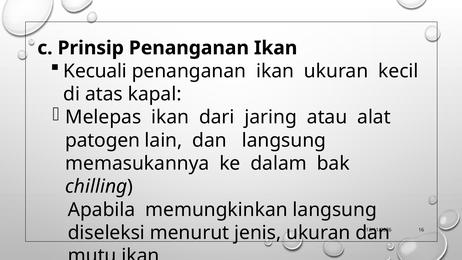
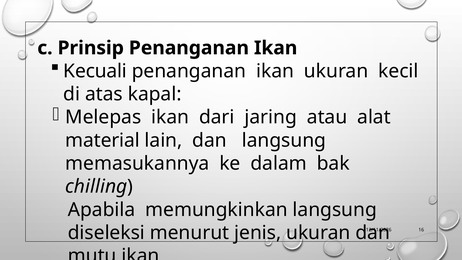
patogen: patogen -> material
